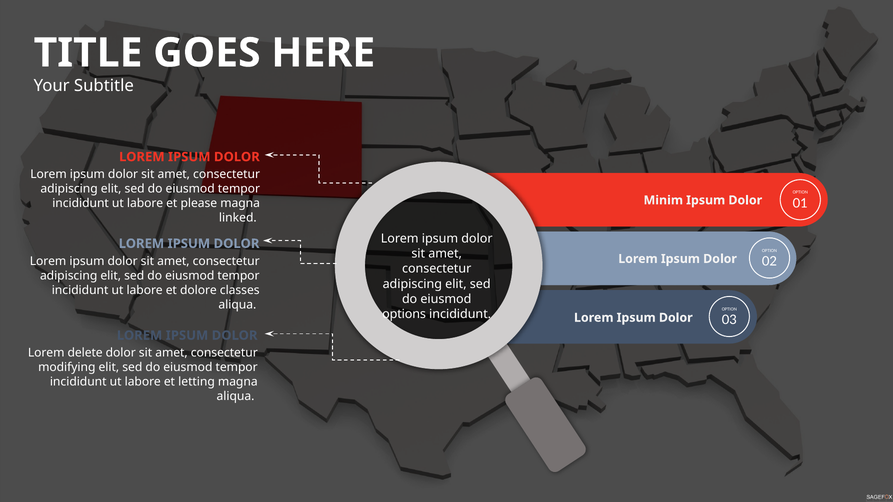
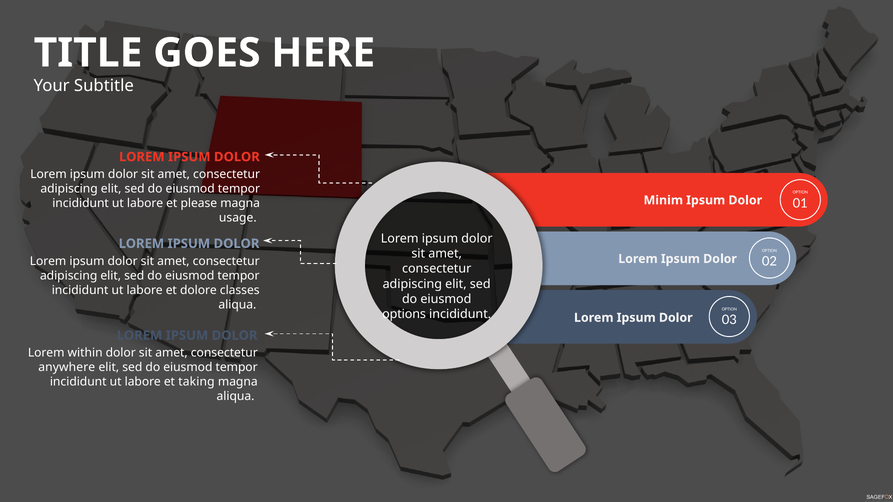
linked: linked -> usage
delete: delete -> within
modifying: modifying -> anywhere
letting: letting -> taking
